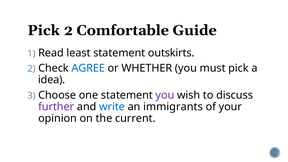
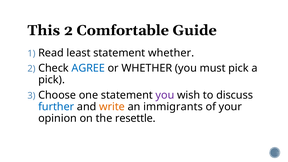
Pick at (44, 30): Pick -> This
statement outskirts: outskirts -> whether
idea at (52, 80): idea -> pick
further colour: purple -> blue
write colour: blue -> orange
current: current -> resettle
